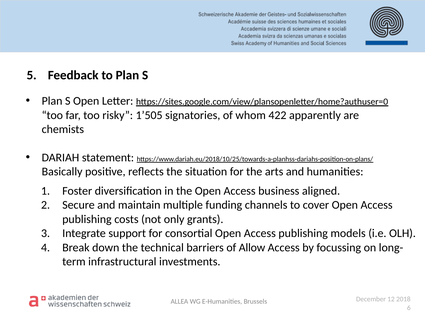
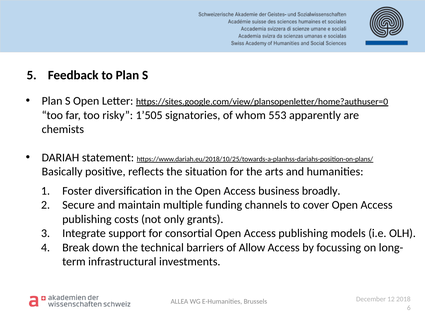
422: 422 -> 553
aligned: aligned -> broadly
